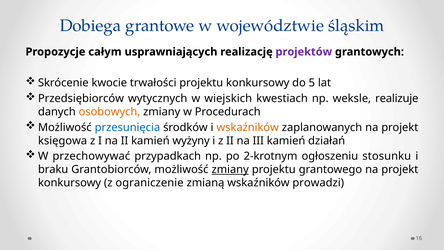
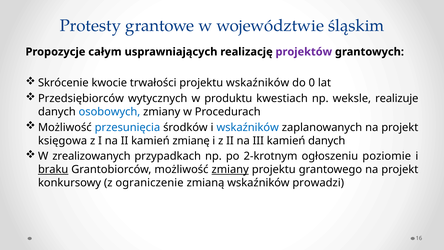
Dobiega: Dobiega -> Protesty
projektu konkursowy: konkursowy -> wskaźników
5: 5 -> 0
wiejskich: wiejskich -> produktu
osobowych colour: orange -> blue
wskaźników at (248, 127) colour: orange -> blue
wyżyny: wyżyny -> zmianę
kamień działań: działań -> danych
przechowywać: przechowywać -> zrealizowanych
stosunku: stosunku -> poziomie
braku underline: none -> present
